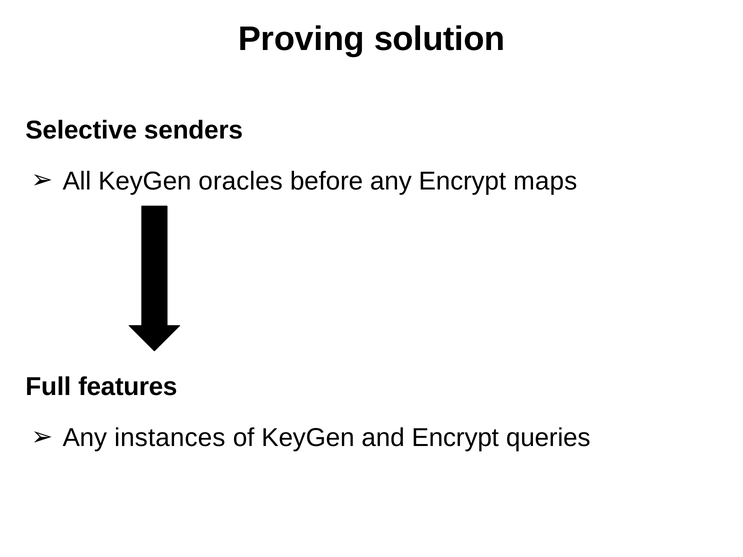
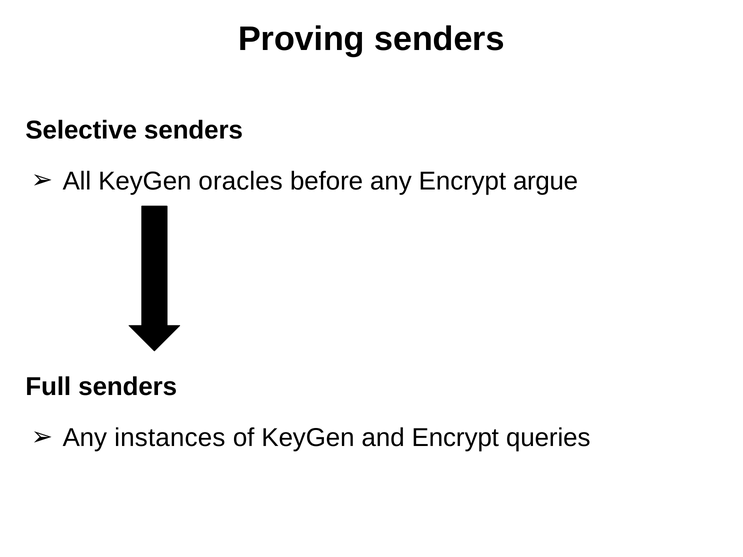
Proving solution: solution -> senders
maps: maps -> argue
Full features: features -> senders
